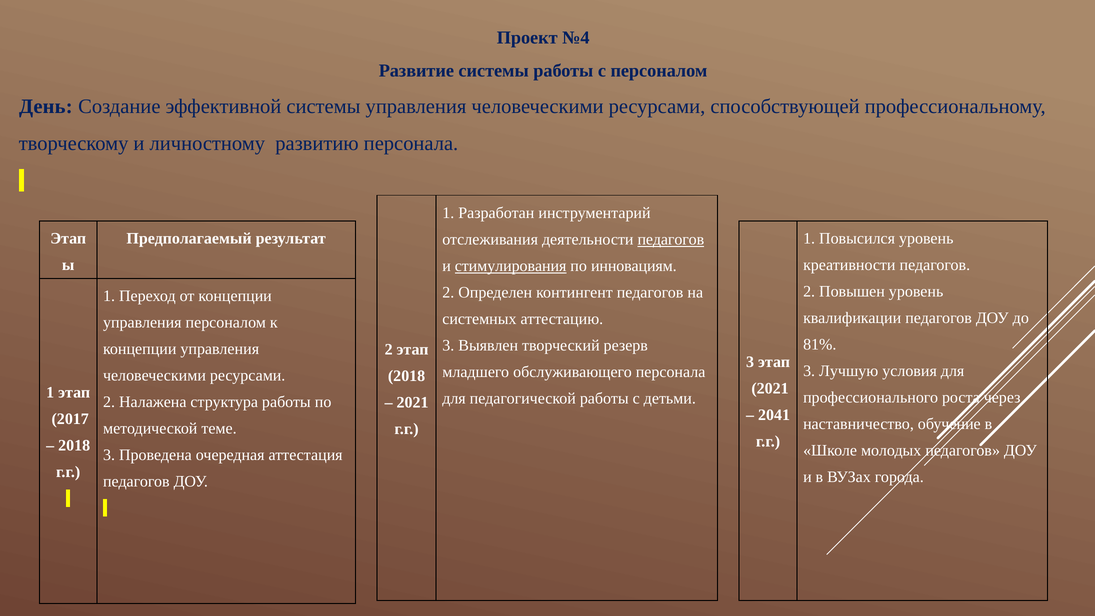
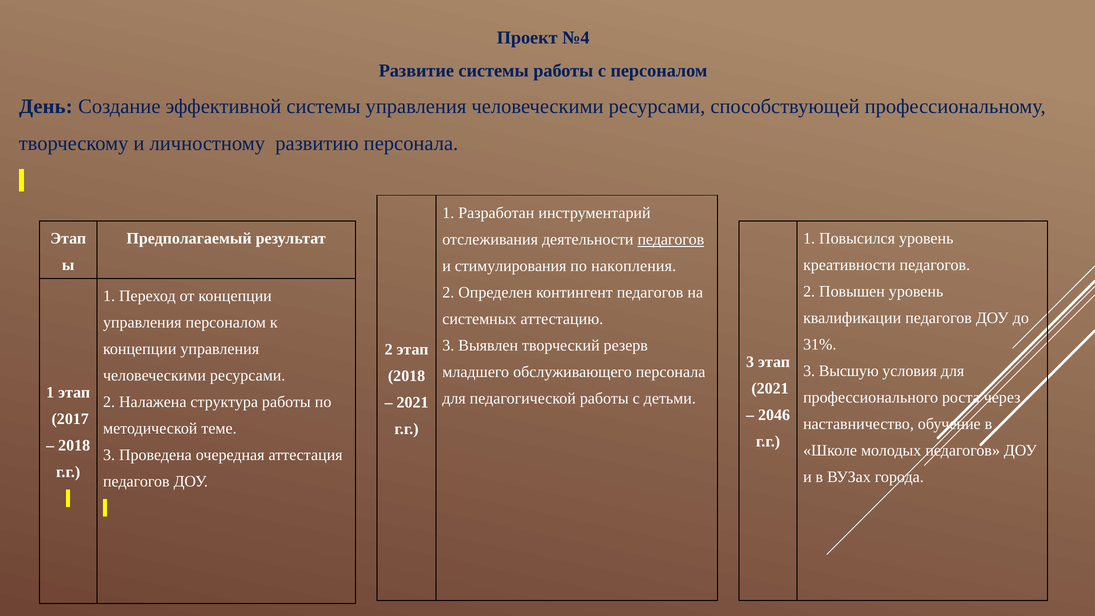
стимулирования underline: present -> none
инновациям: инновациям -> накопления
81%: 81% -> 31%
Лучшую: Лучшую -> Высшую
2041: 2041 -> 2046
